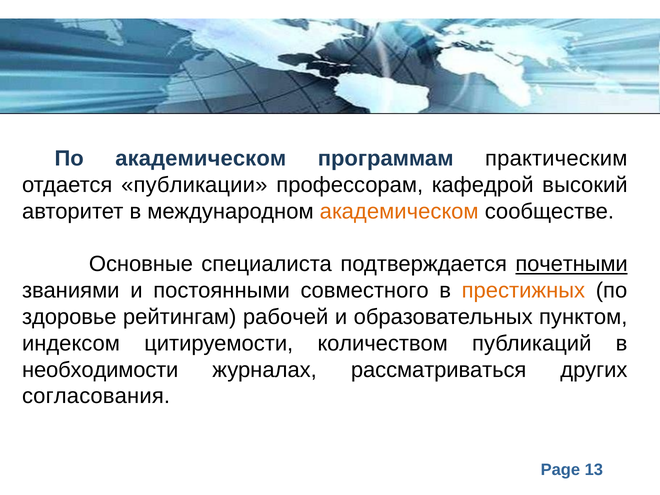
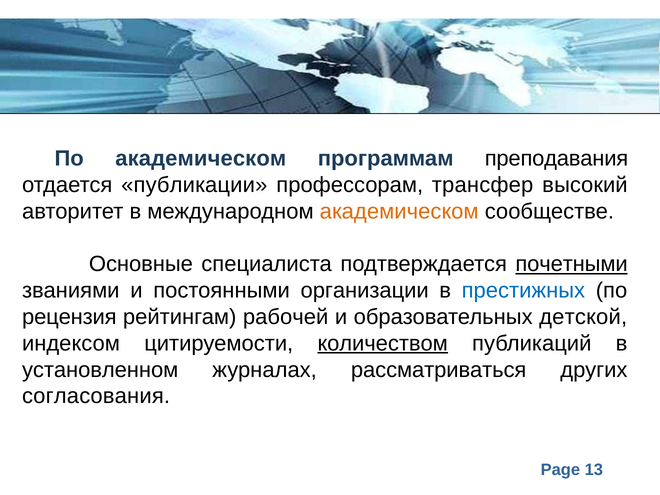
практическим: практическим -> преподавания
кафедрой: кафедрой -> трансфер
совместного: совместного -> организации
престижных colour: orange -> blue
здоровье: здоровье -> рецензия
пунктом: пунктом -> детской
количеством underline: none -> present
необходимости: необходимости -> установленном
